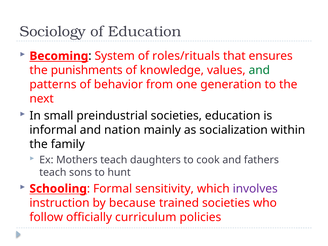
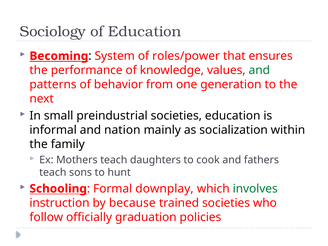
roles/rituals: roles/rituals -> roles/power
punishments: punishments -> performance
sensitivity: sensitivity -> downplay
involves colour: purple -> green
curriculum: curriculum -> graduation
